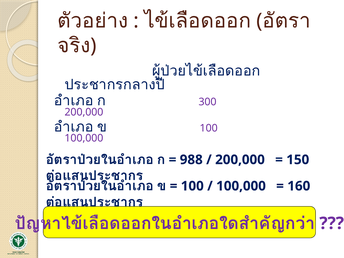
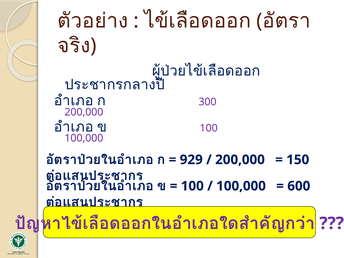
988: 988 -> 929
160: 160 -> 600
